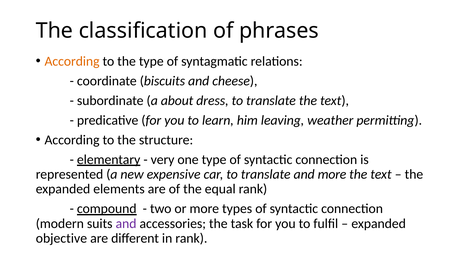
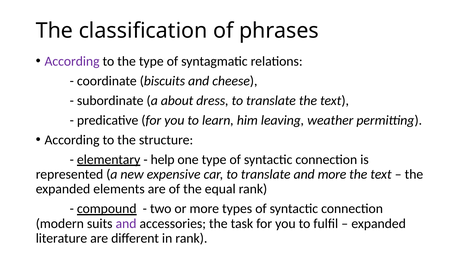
According at (72, 61) colour: orange -> purple
very: very -> help
objective: objective -> literature
